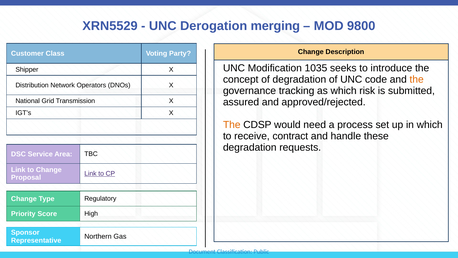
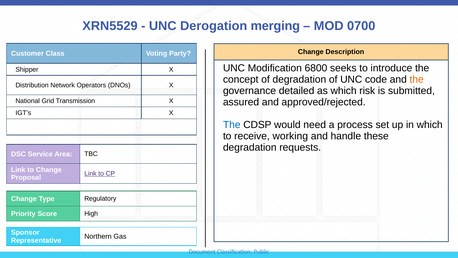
9800: 9800 -> 0700
1035: 1035 -> 6800
tracking: tracking -> detailed
The at (232, 124) colour: orange -> blue
contract: contract -> working
